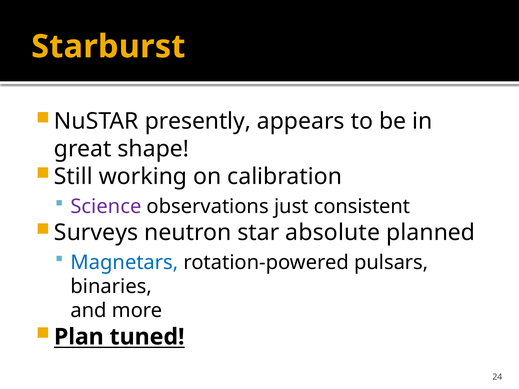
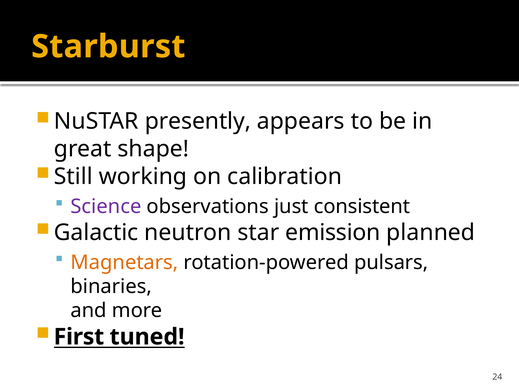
Surveys: Surveys -> Galactic
absolute: absolute -> emission
Magnetars colour: blue -> orange
Plan: Plan -> First
